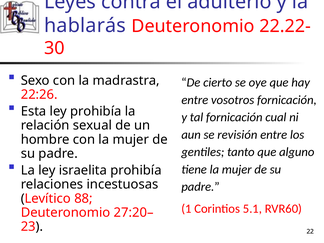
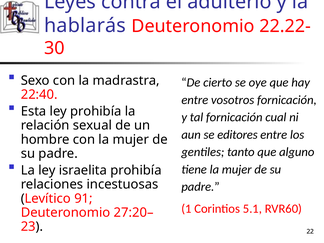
22:26: 22:26 -> 22:40
revisión: revisión -> editores
88: 88 -> 91
